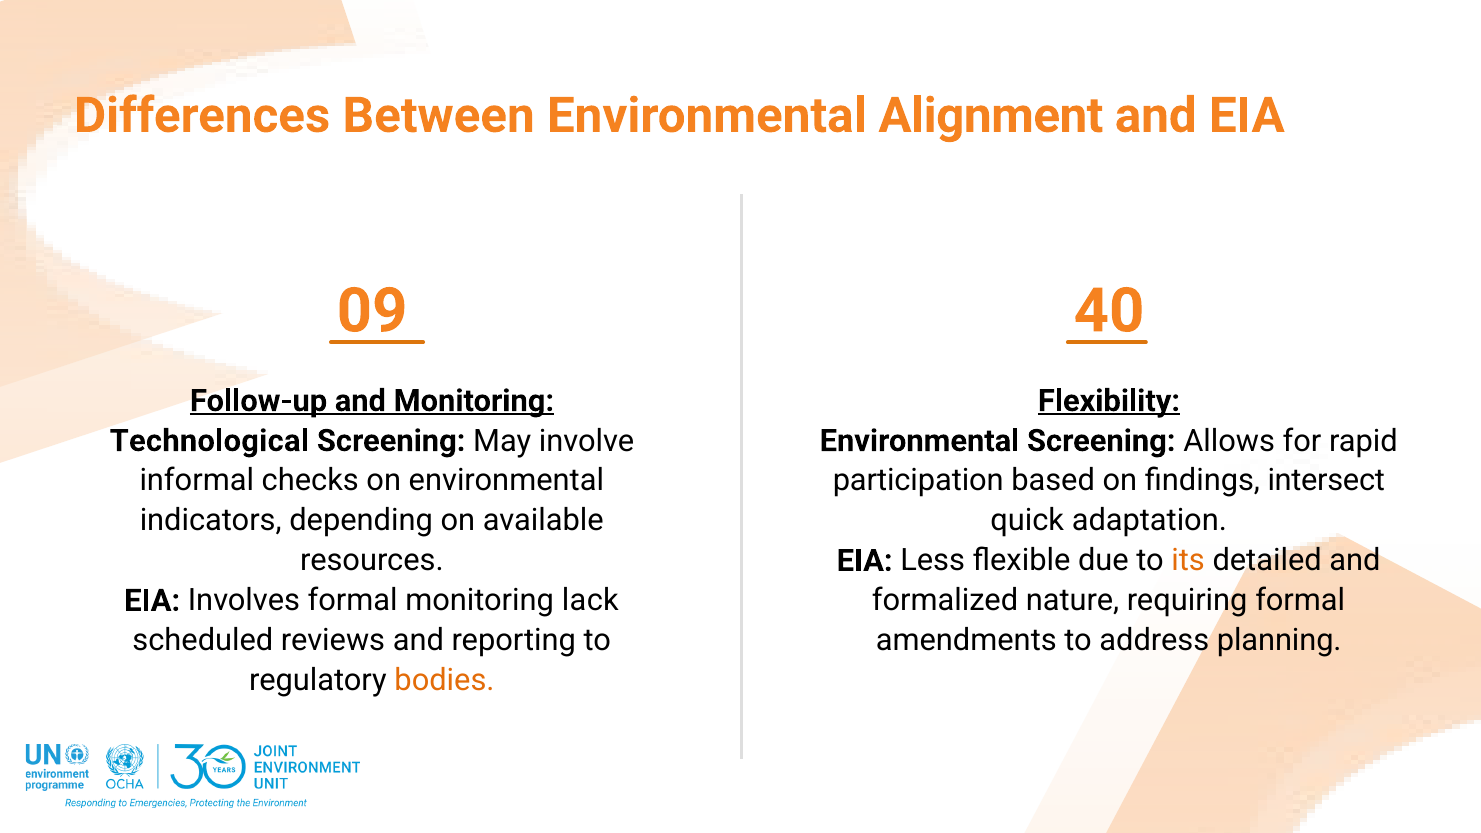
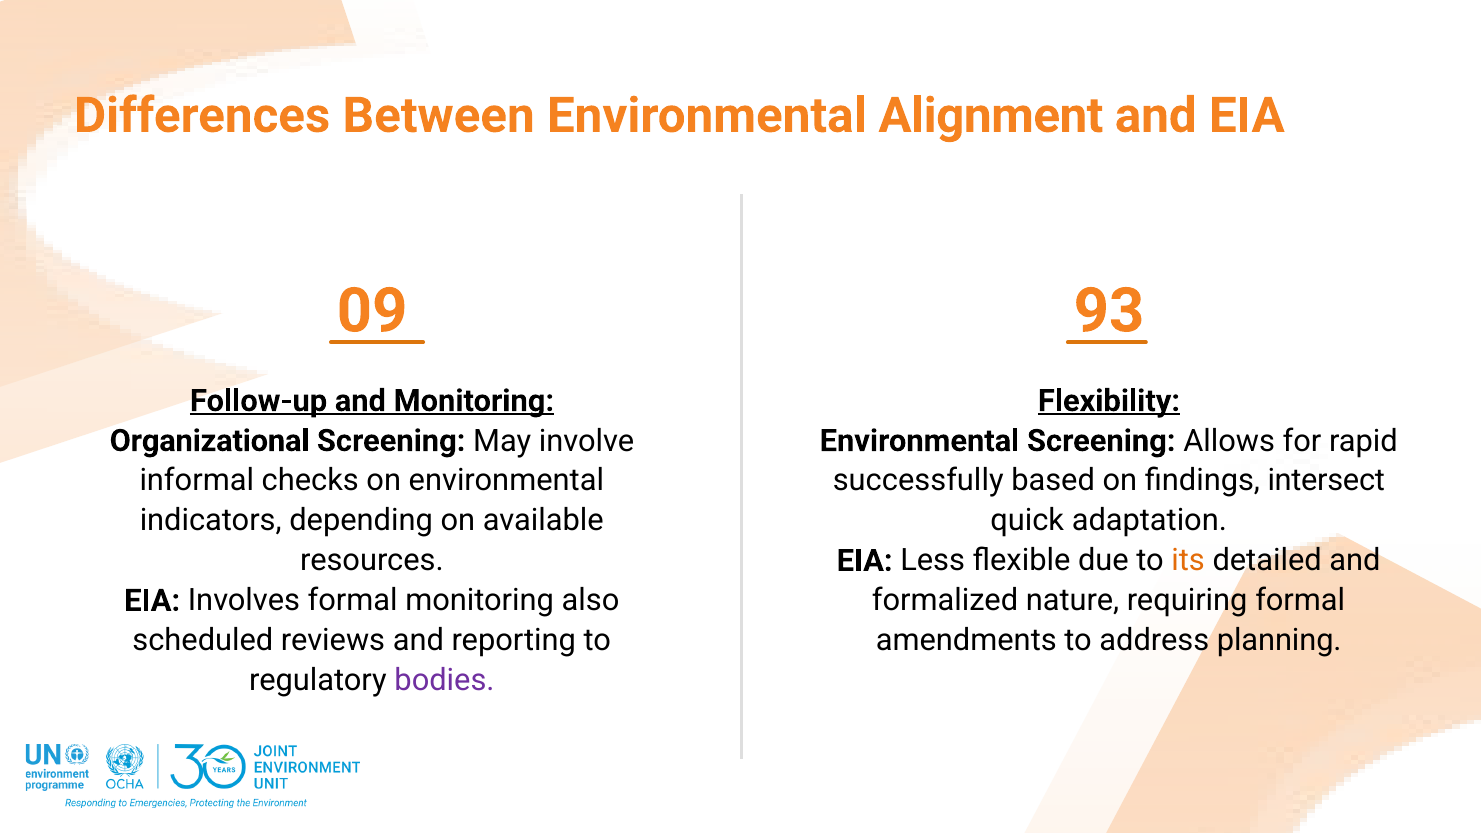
40: 40 -> 93
Technological: Technological -> Organizational
participation: participation -> successfully
lack: lack -> also
bodies colour: orange -> purple
